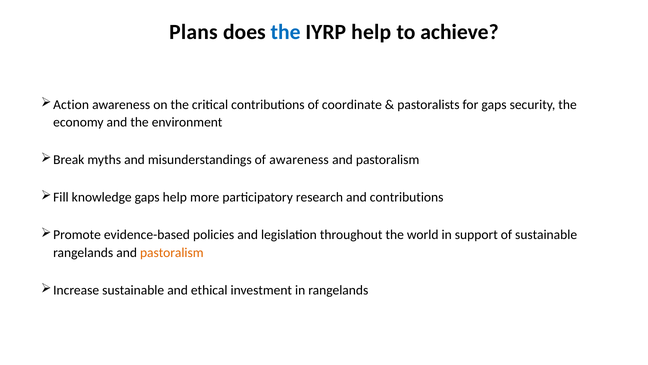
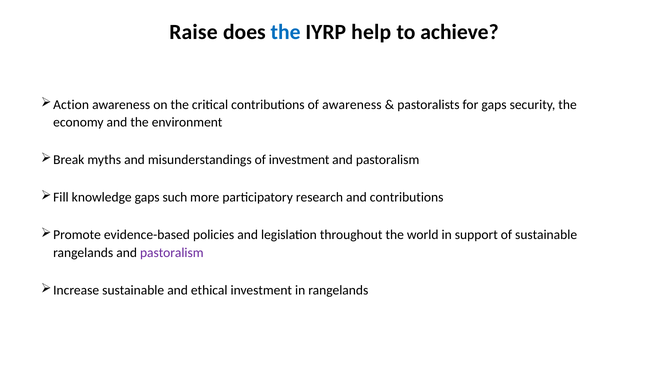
Plans: Plans -> Raise
of coordinate: coordinate -> awareness
of awareness: awareness -> investment
gaps help: help -> such
pastoralism at (172, 252) colour: orange -> purple
